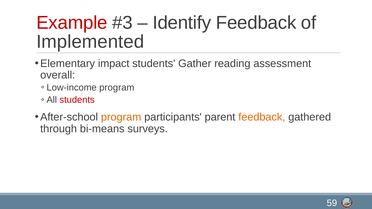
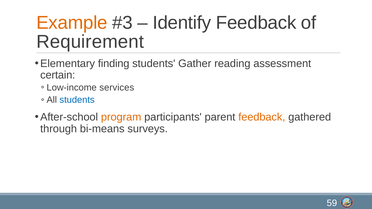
Example colour: red -> orange
Implemented: Implemented -> Requirement
impact: impact -> finding
overall: overall -> certain
program at (117, 88): program -> services
students at (77, 100) colour: red -> blue
